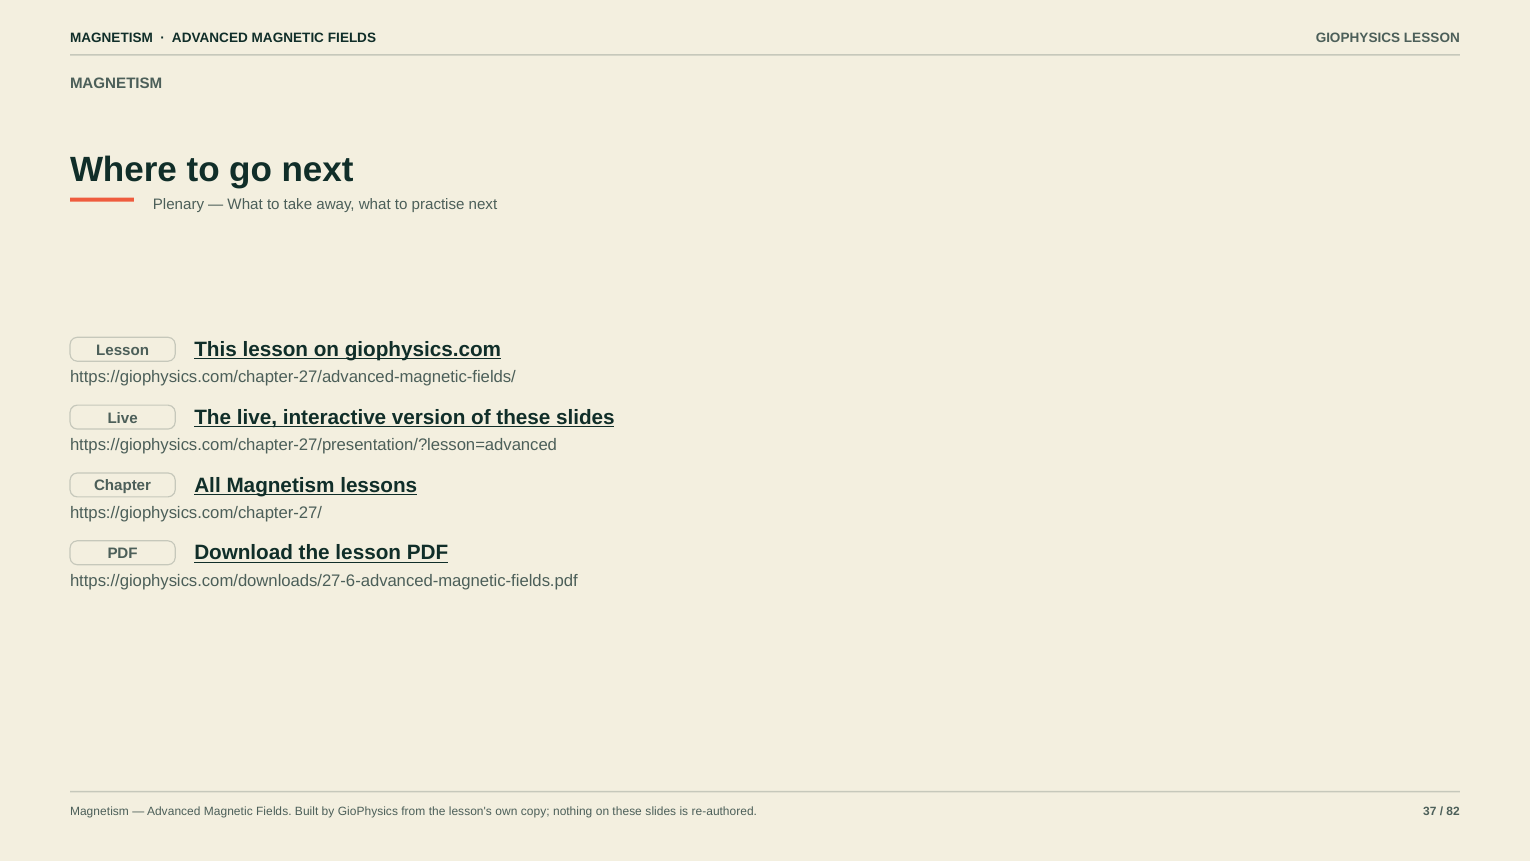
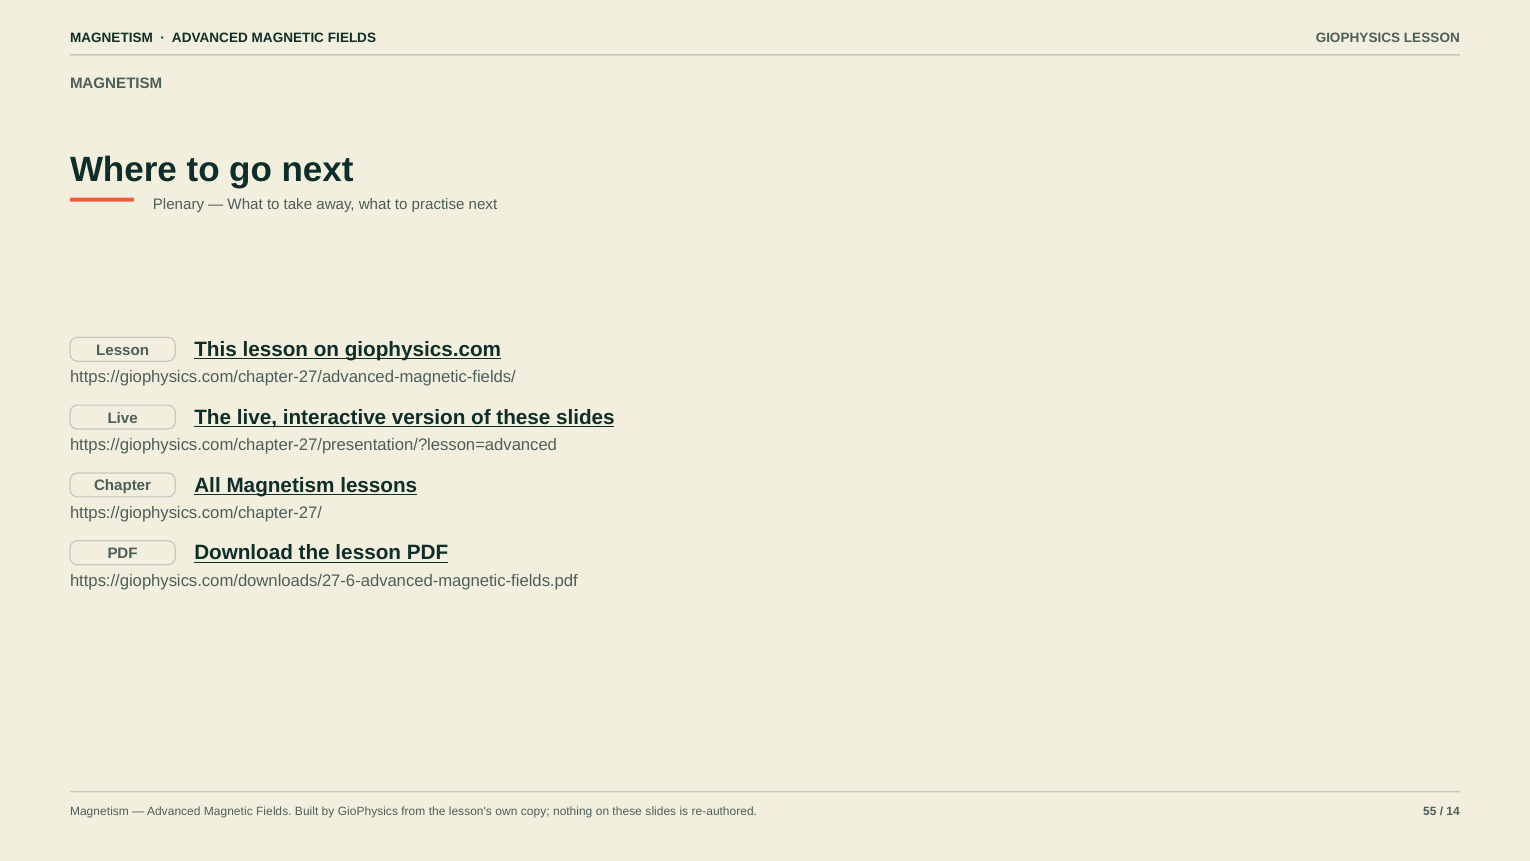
37: 37 -> 55
82: 82 -> 14
